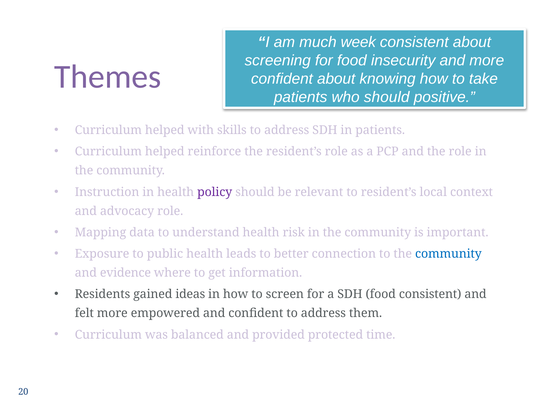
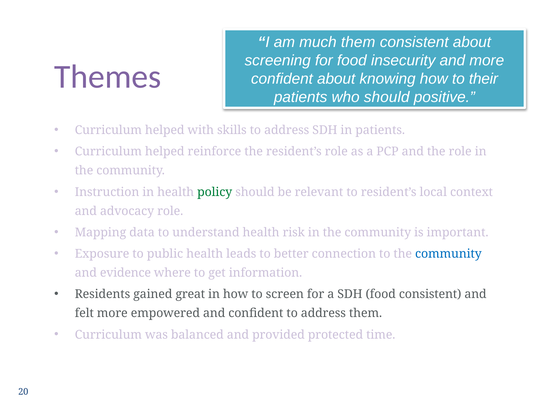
much week: week -> them
take: take -> their
policy colour: purple -> green
ideas: ideas -> great
